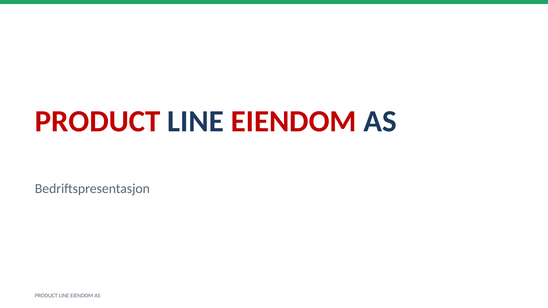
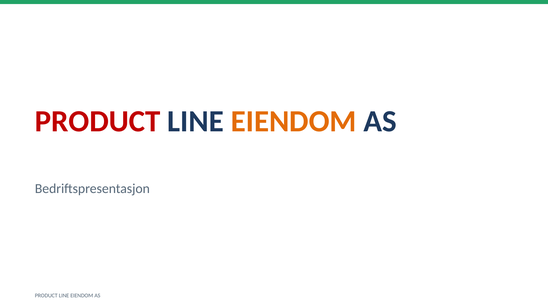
EIENDOM at (294, 122) colour: red -> orange
